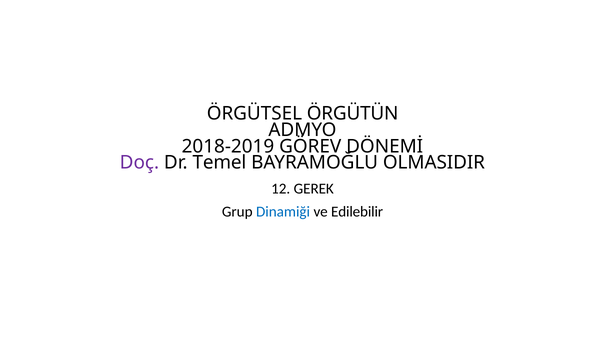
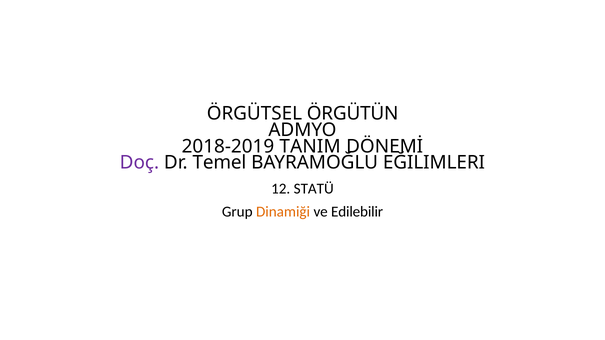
GÖREV: GÖREV -> TANIM
OLMASIDIR: OLMASIDIR -> EĞILIMLERI
GEREK: GEREK -> STATÜ
Dinamiği colour: blue -> orange
